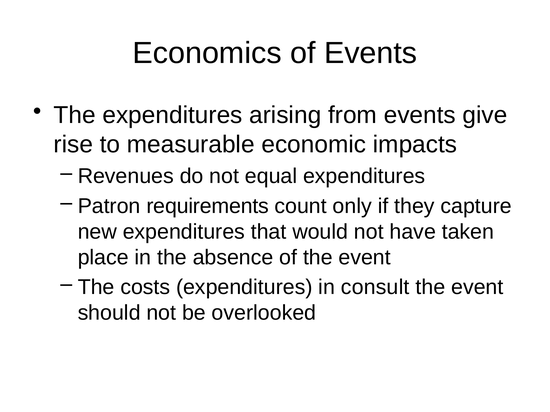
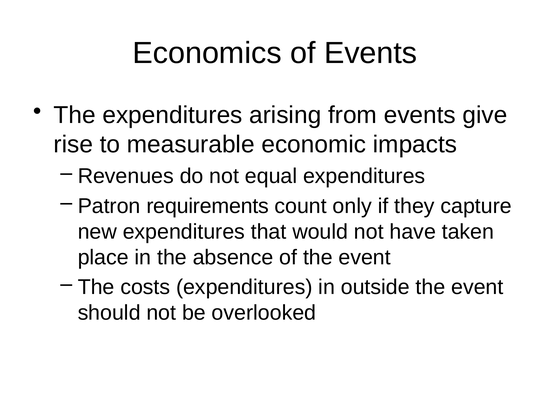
consult: consult -> outside
